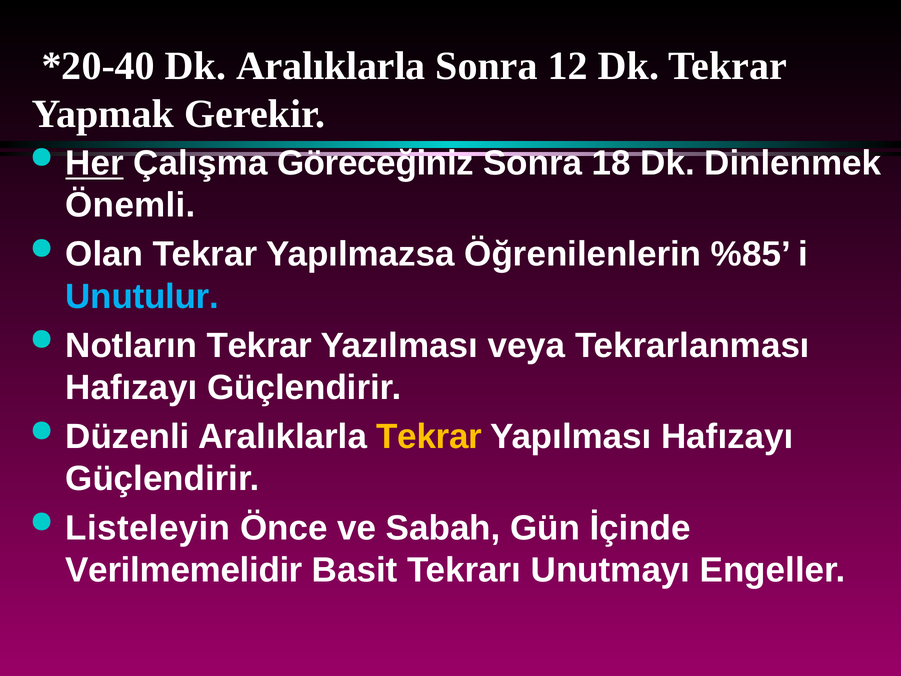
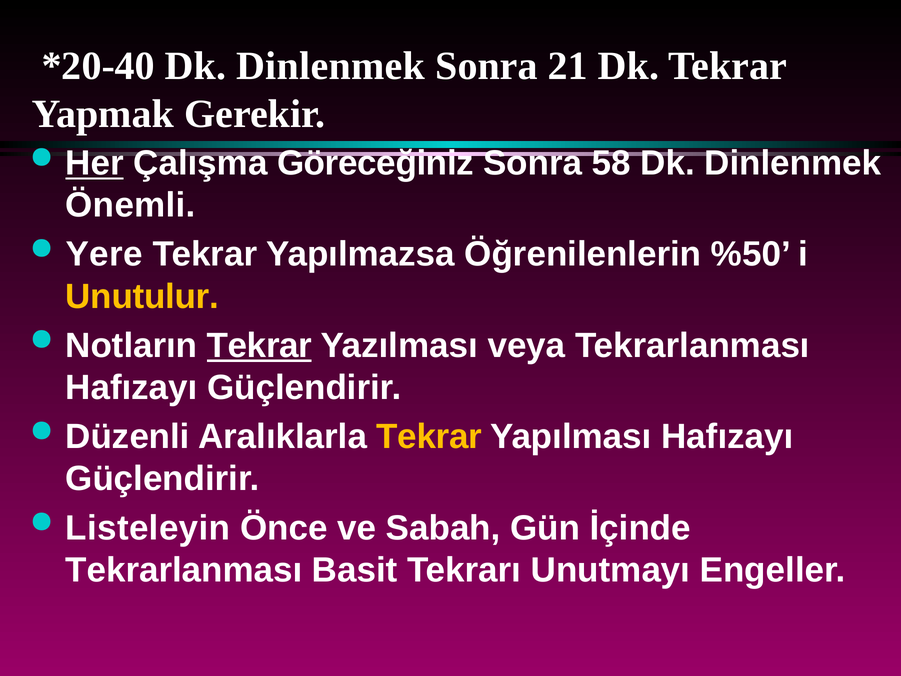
Aralıklarla at (331, 66): Aralıklarla -> Dinlenmek
12: 12 -> 21
18: 18 -> 58
Olan: Olan -> Yere
%85: %85 -> %50
Unutulur colour: light blue -> yellow
Tekrar at (259, 345) underline: none -> present
Verilmemelidir at (184, 570): Verilmemelidir -> Tekrarlanması
